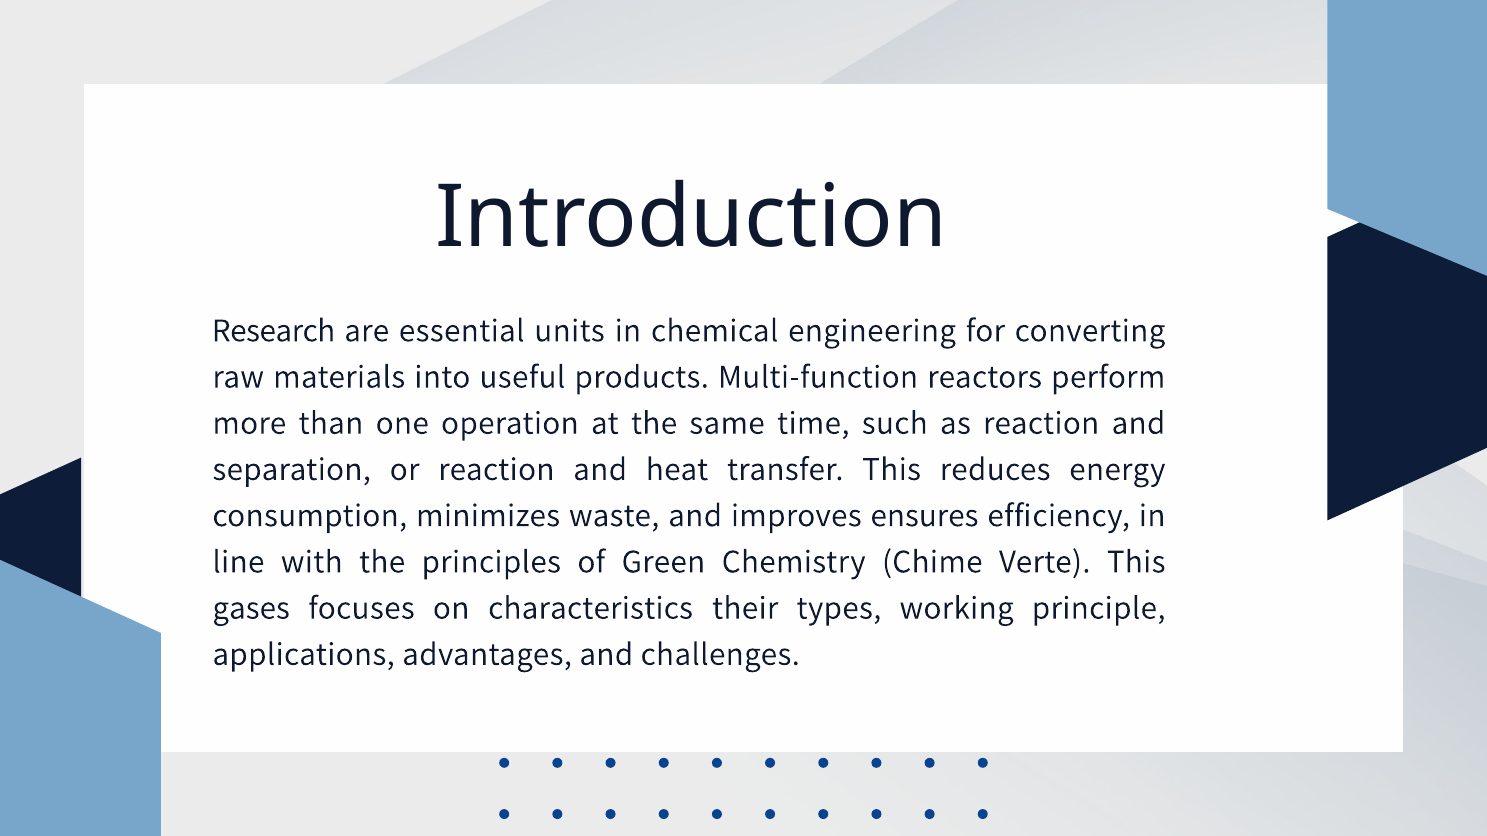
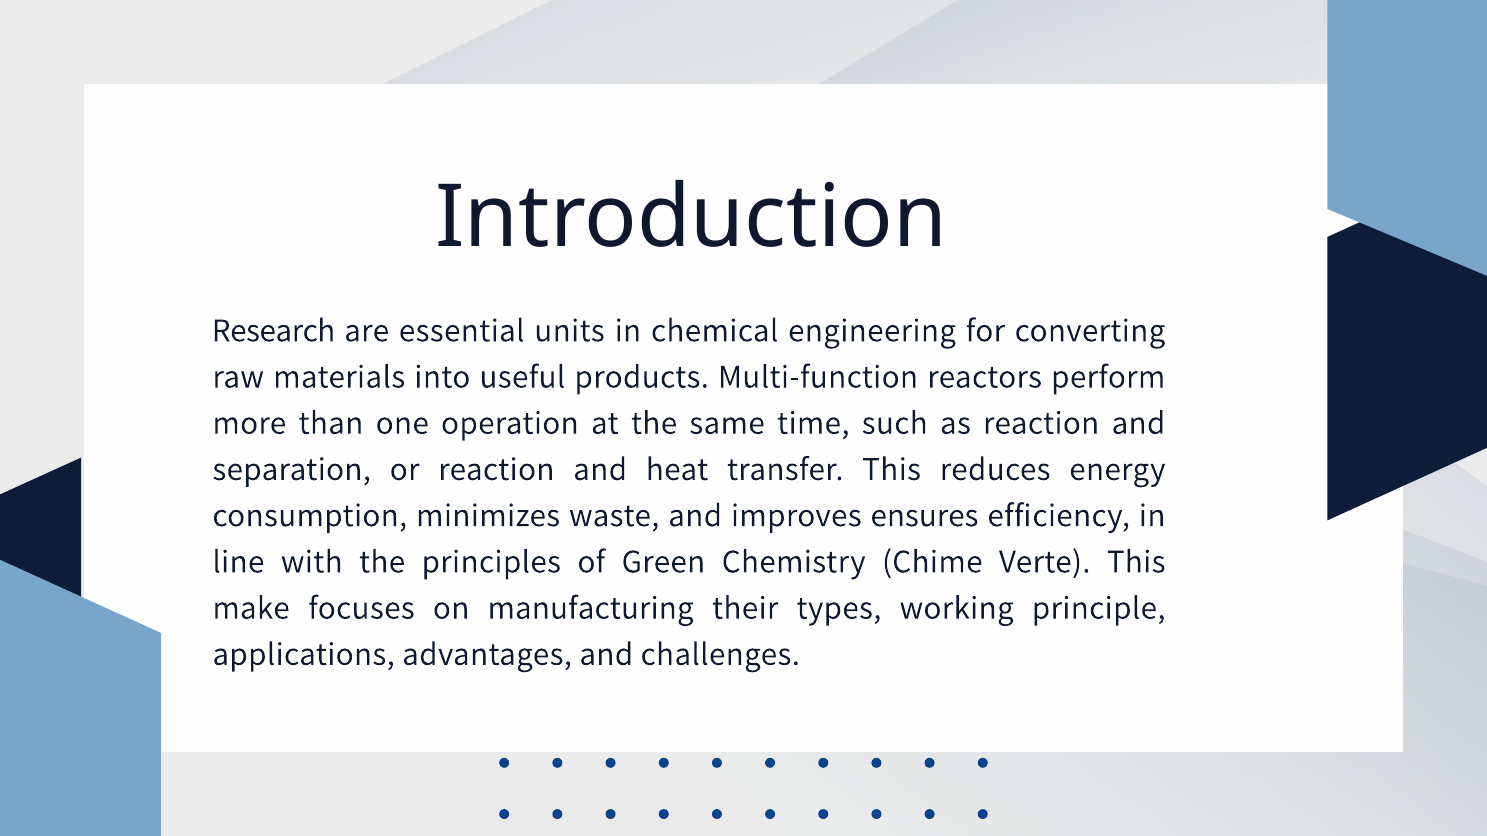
gases: gases -> make
characteristics: characteristics -> manufacturing
